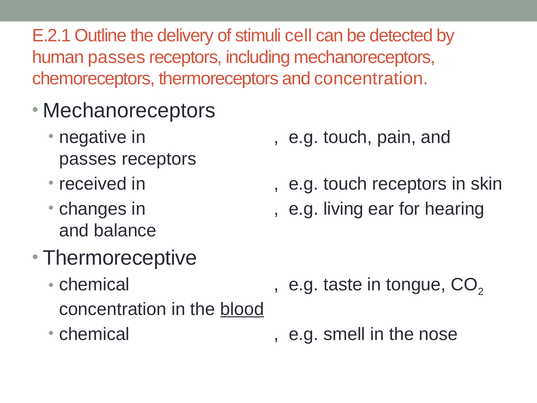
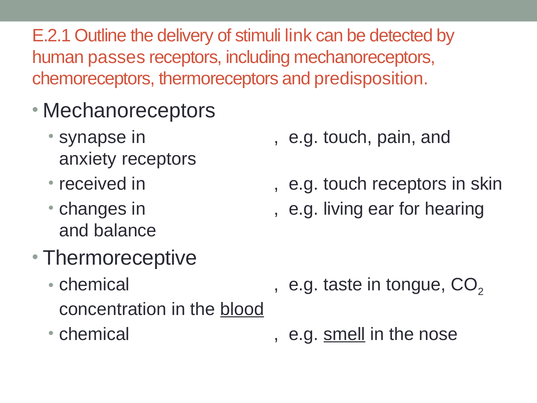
cell: cell -> link
and concentration: concentration -> predisposition
negative: negative -> synapse
passes at (88, 159): passes -> anxiety
smell underline: none -> present
